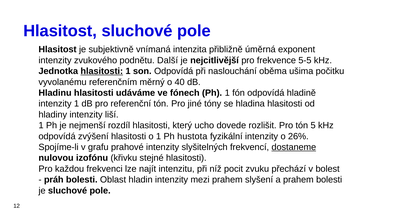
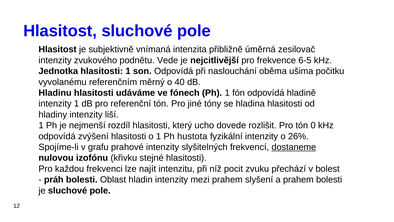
exponent: exponent -> zesilovač
Další: Další -> Vede
5-5: 5-5 -> 6-5
hlasitosti at (102, 71) underline: present -> none
5: 5 -> 0
